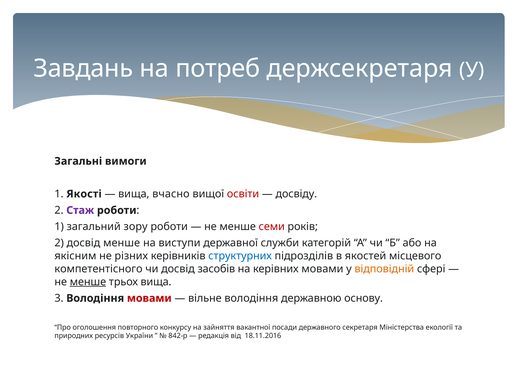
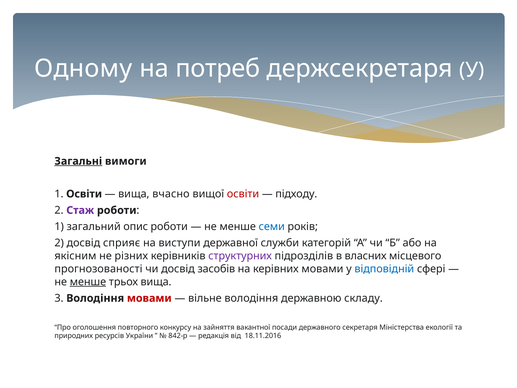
Завдань: Завдань -> Одному
Загальні underline: none -> present
1 Якості: Якості -> Освіти
досвіду: досвіду -> підходу
зору: зору -> опис
семи colour: red -> blue
досвід менше: менше -> сприяє
структурних colour: blue -> purple
якостей: якостей -> власних
компетентісного: компетентісного -> прогнозованості
відповідній colour: orange -> blue
основу: основу -> складу
